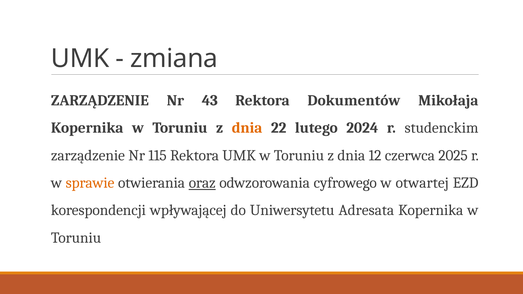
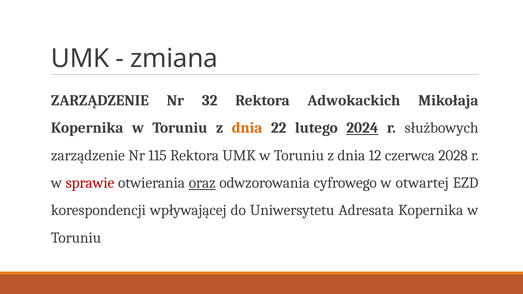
43: 43 -> 32
Dokumentów: Dokumentów -> Adwokackich
2024 underline: none -> present
studenckim: studenckim -> służbowych
2025: 2025 -> 2028
sprawie colour: orange -> red
